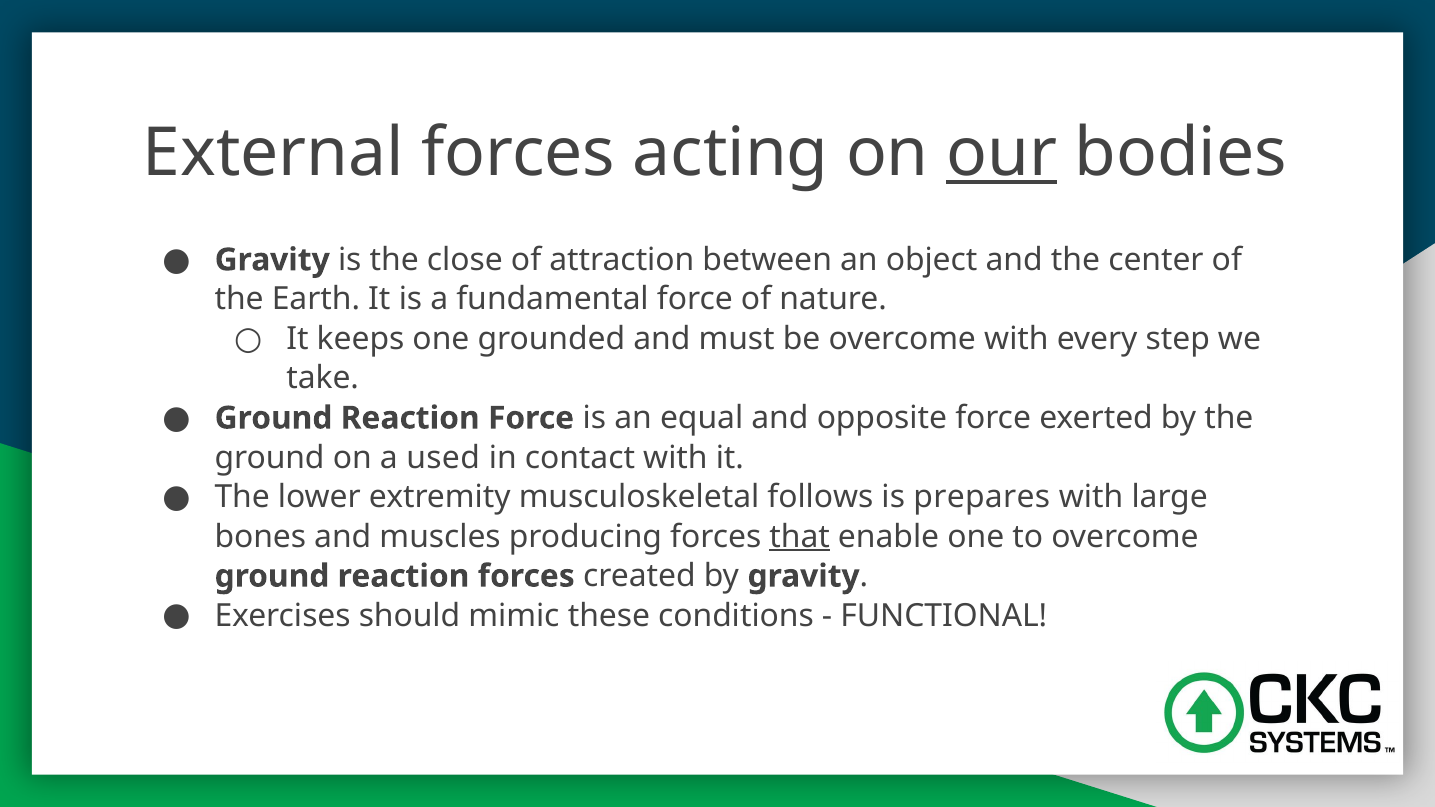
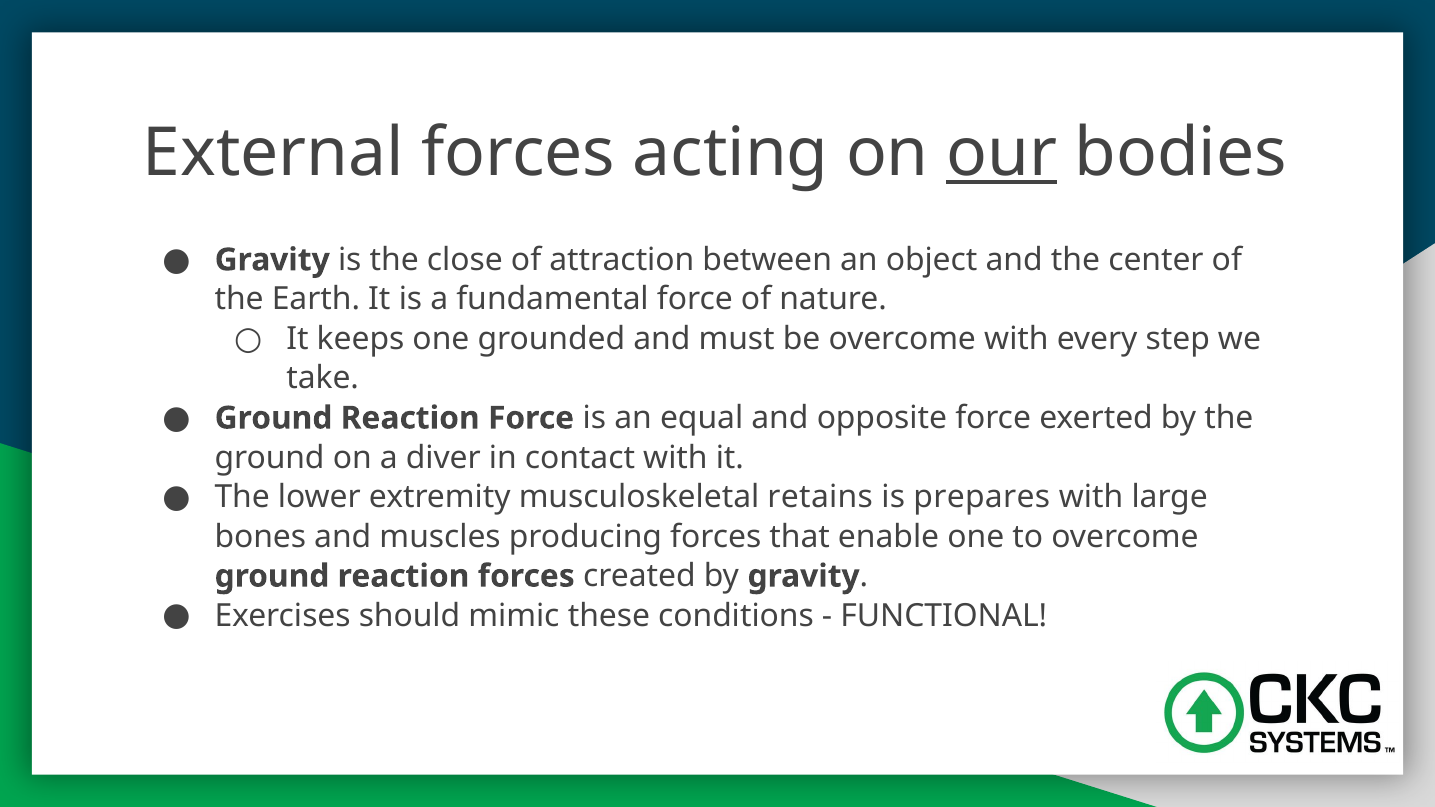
used: used -> diver
follows: follows -> retains
that underline: present -> none
